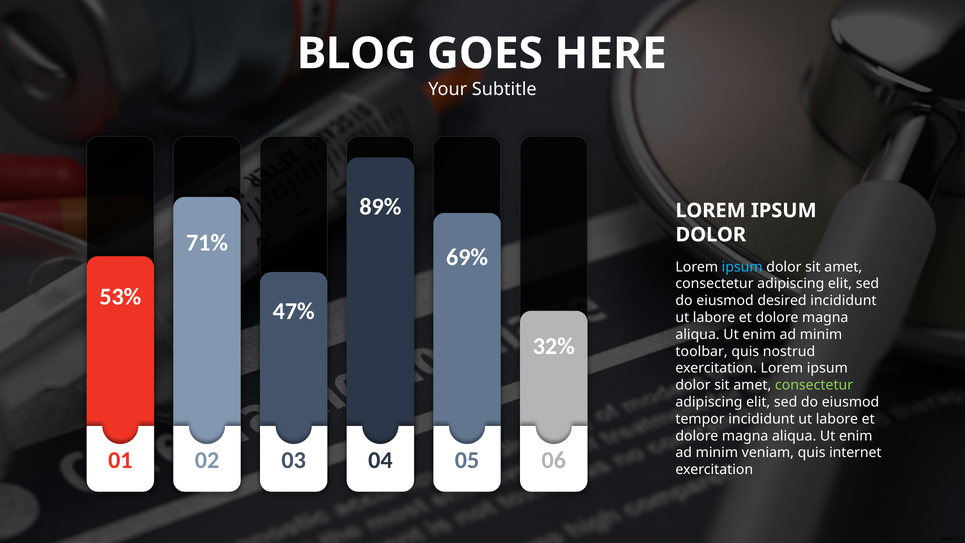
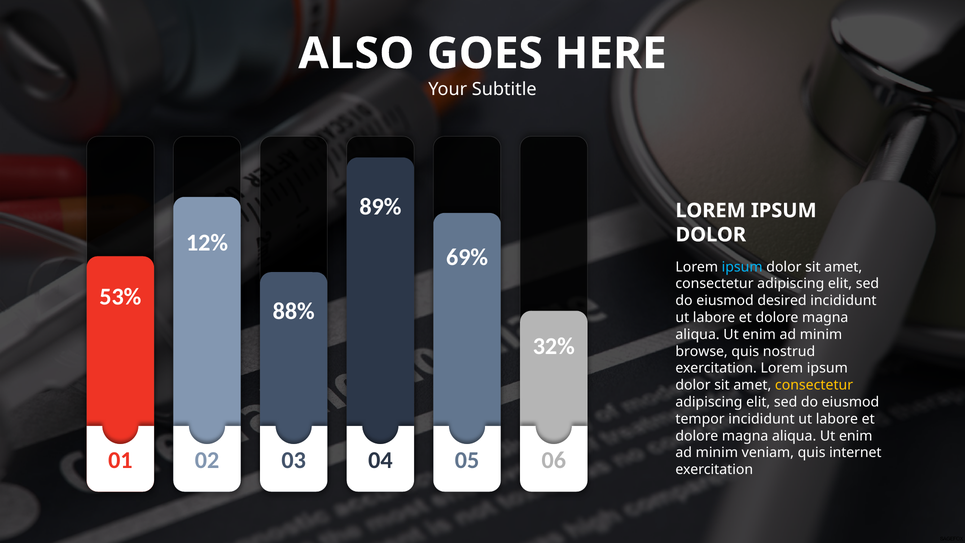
BLOG: BLOG -> ALSO
71%: 71% -> 12%
47%: 47% -> 88%
toolbar: toolbar -> browse
consectetur at (814, 385) colour: light green -> yellow
